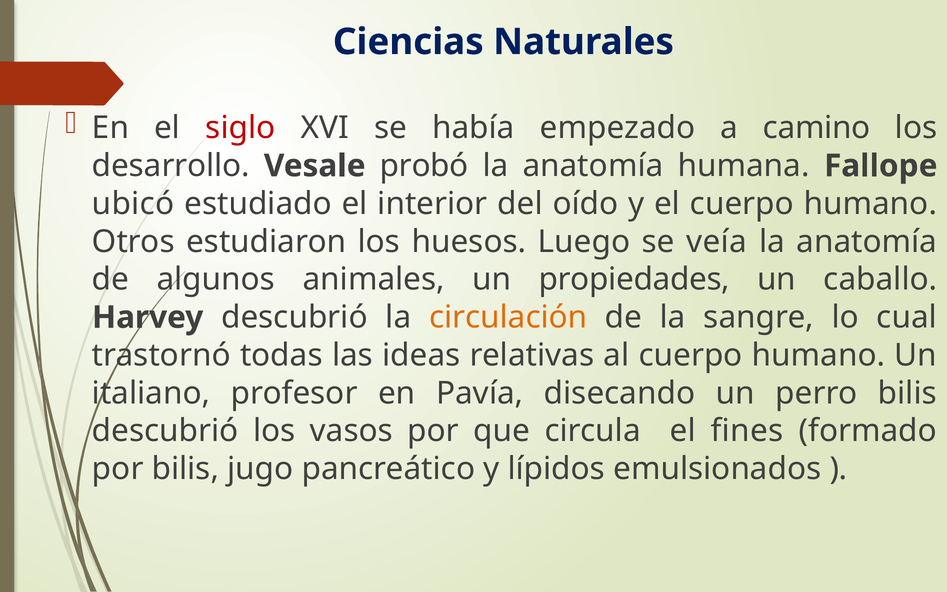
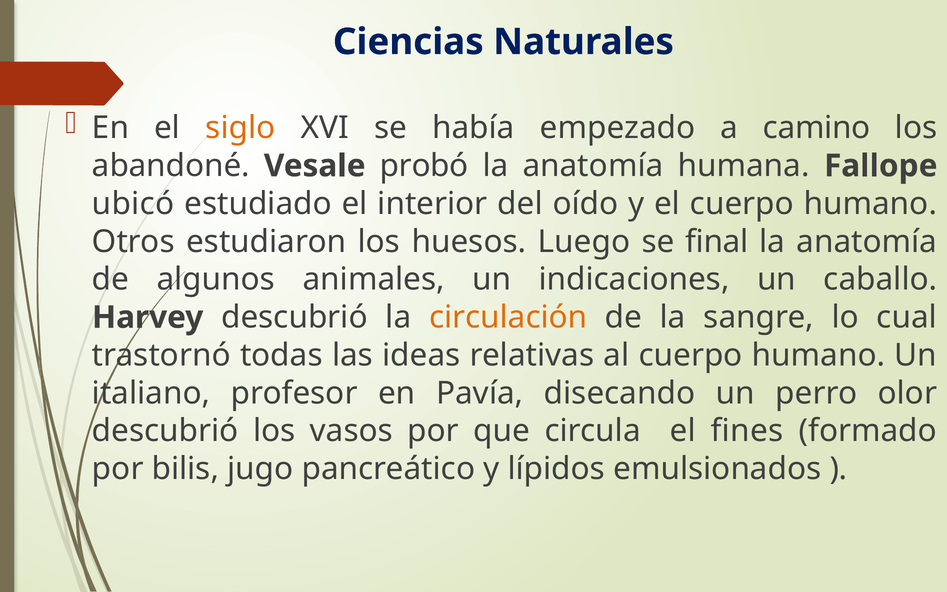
siglo colour: red -> orange
desarrollo: desarrollo -> abandoné
veía: veía -> final
propiedades: propiedades -> indicaciones
perro bilis: bilis -> olor
